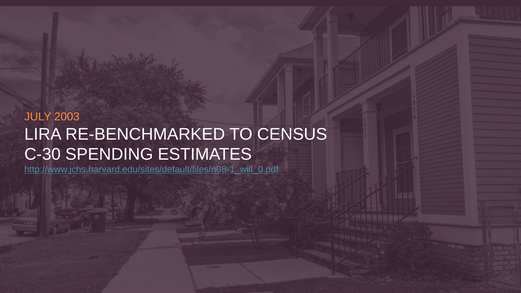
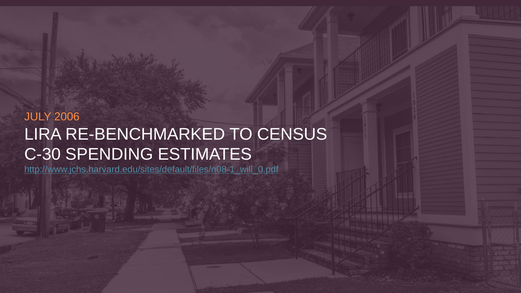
2003: 2003 -> 2006
